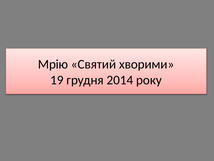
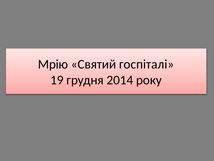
хворими: хворими -> госпіталі
